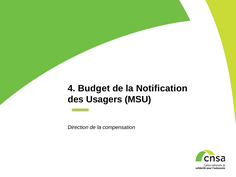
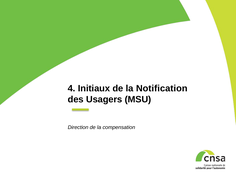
Budget: Budget -> Initiaux
